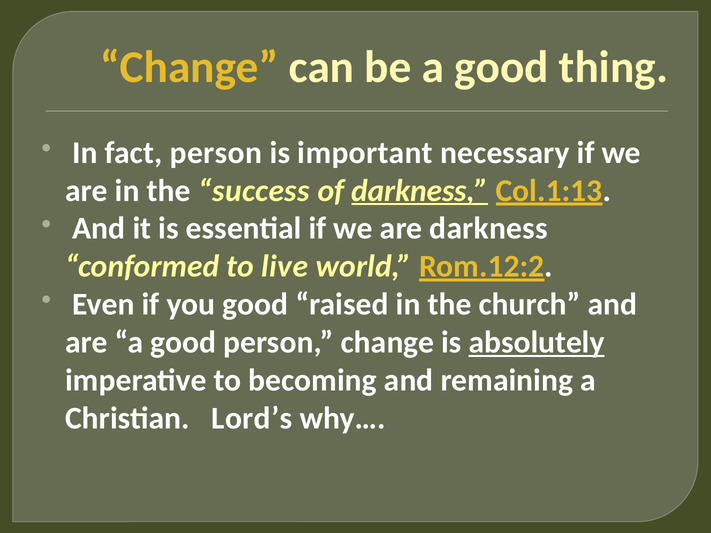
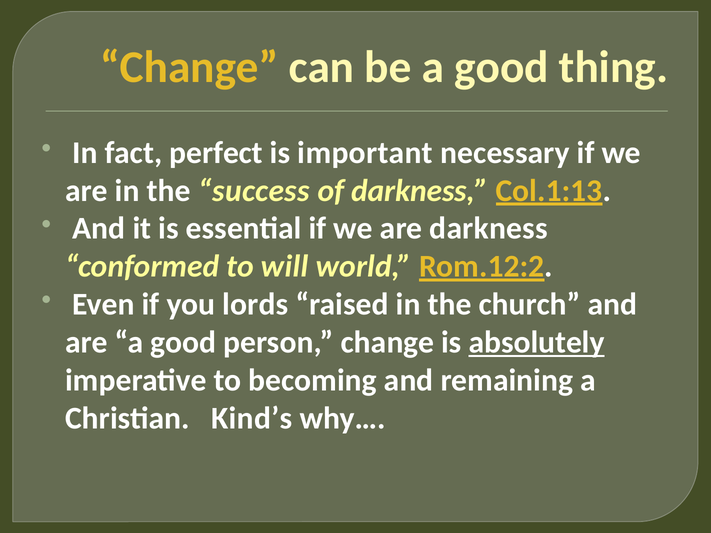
fact person: person -> perfect
darkness at (420, 191) underline: present -> none
live: live -> will
you good: good -> lords
Lord’s: Lord’s -> Kind’s
